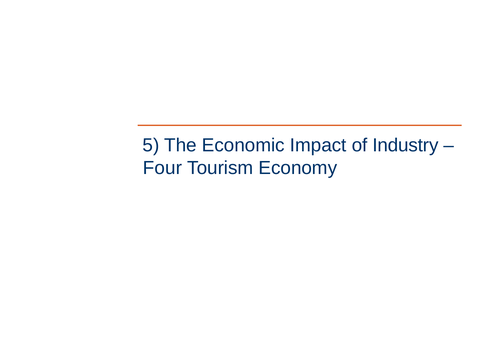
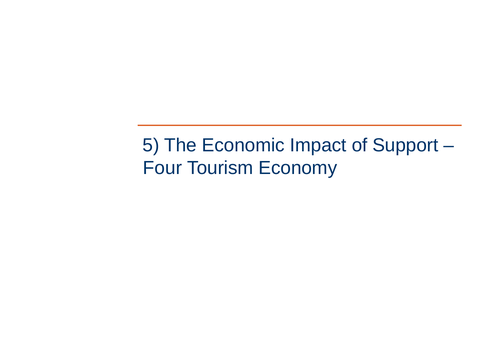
Industry: Industry -> Support
